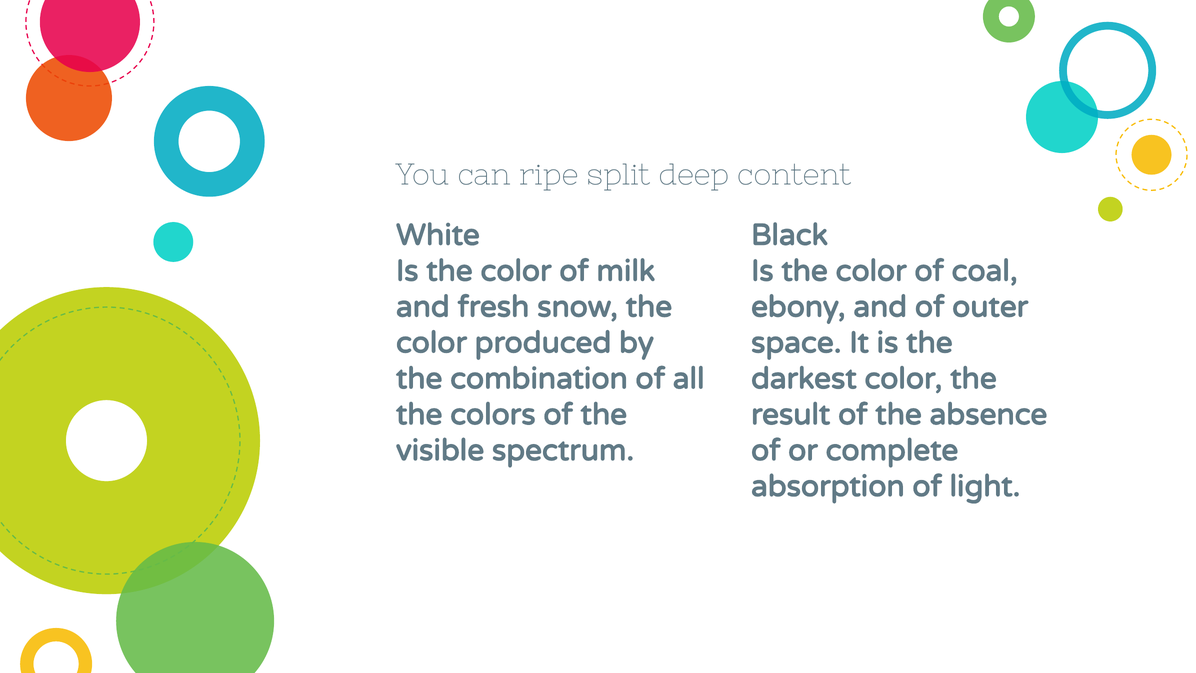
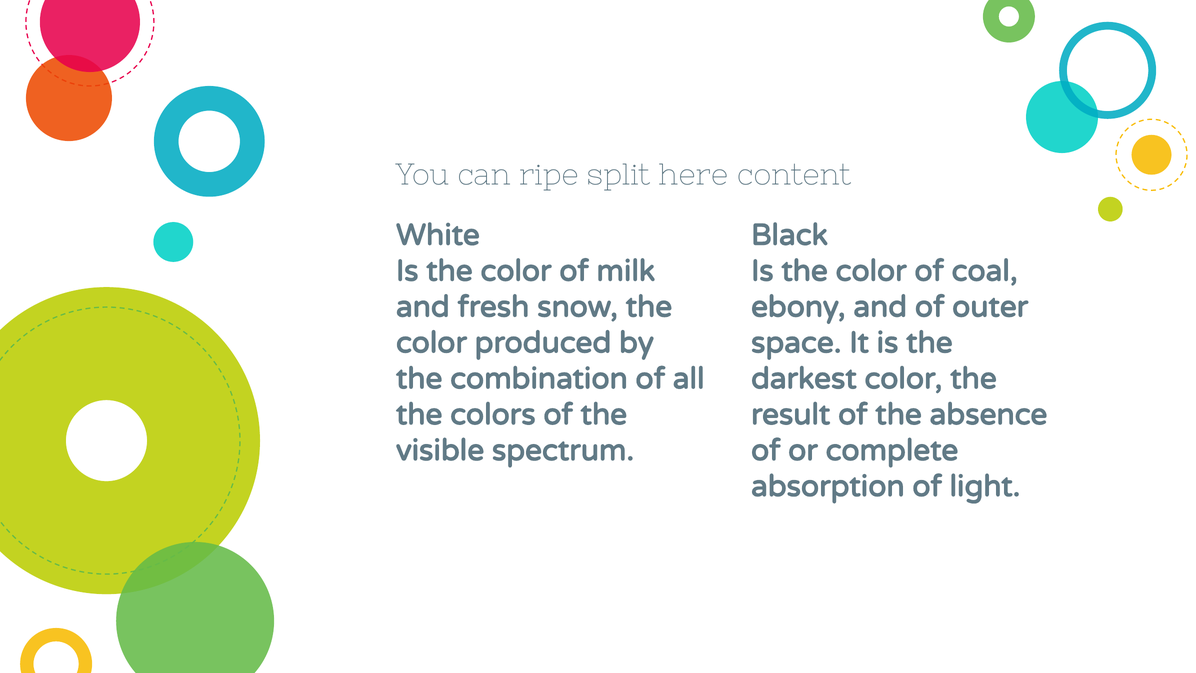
deep: deep -> here
